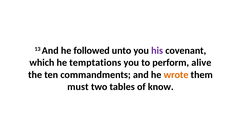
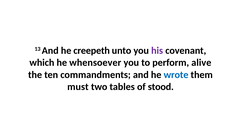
followed: followed -> creepeth
temptations: temptations -> whensoever
wrote colour: orange -> blue
know: know -> stood
